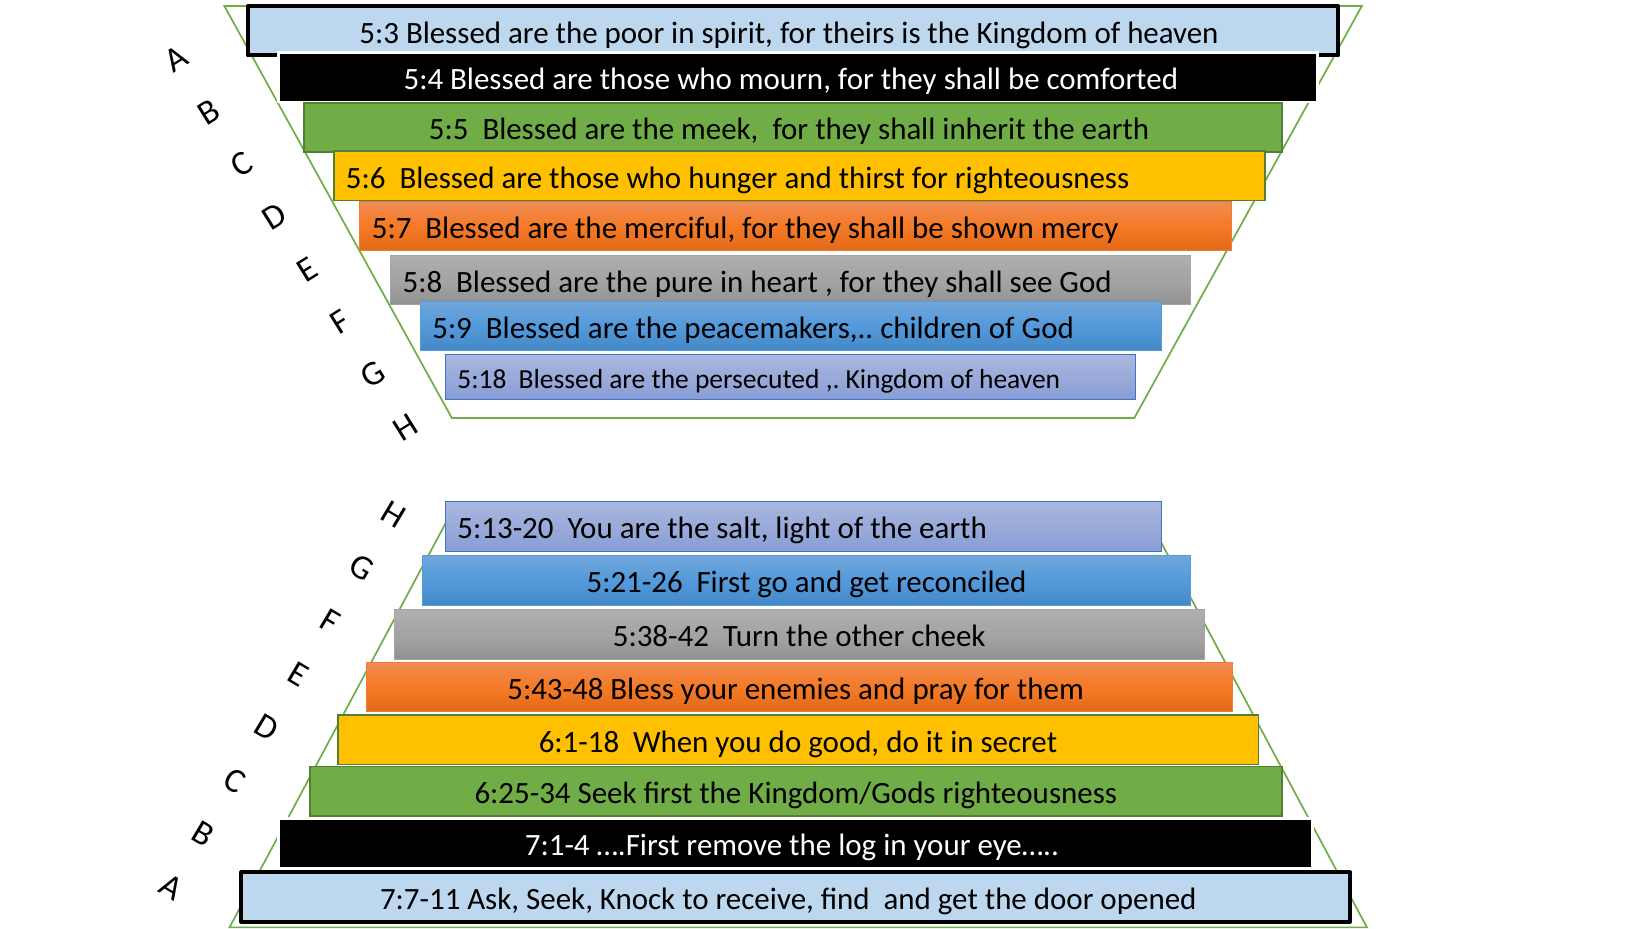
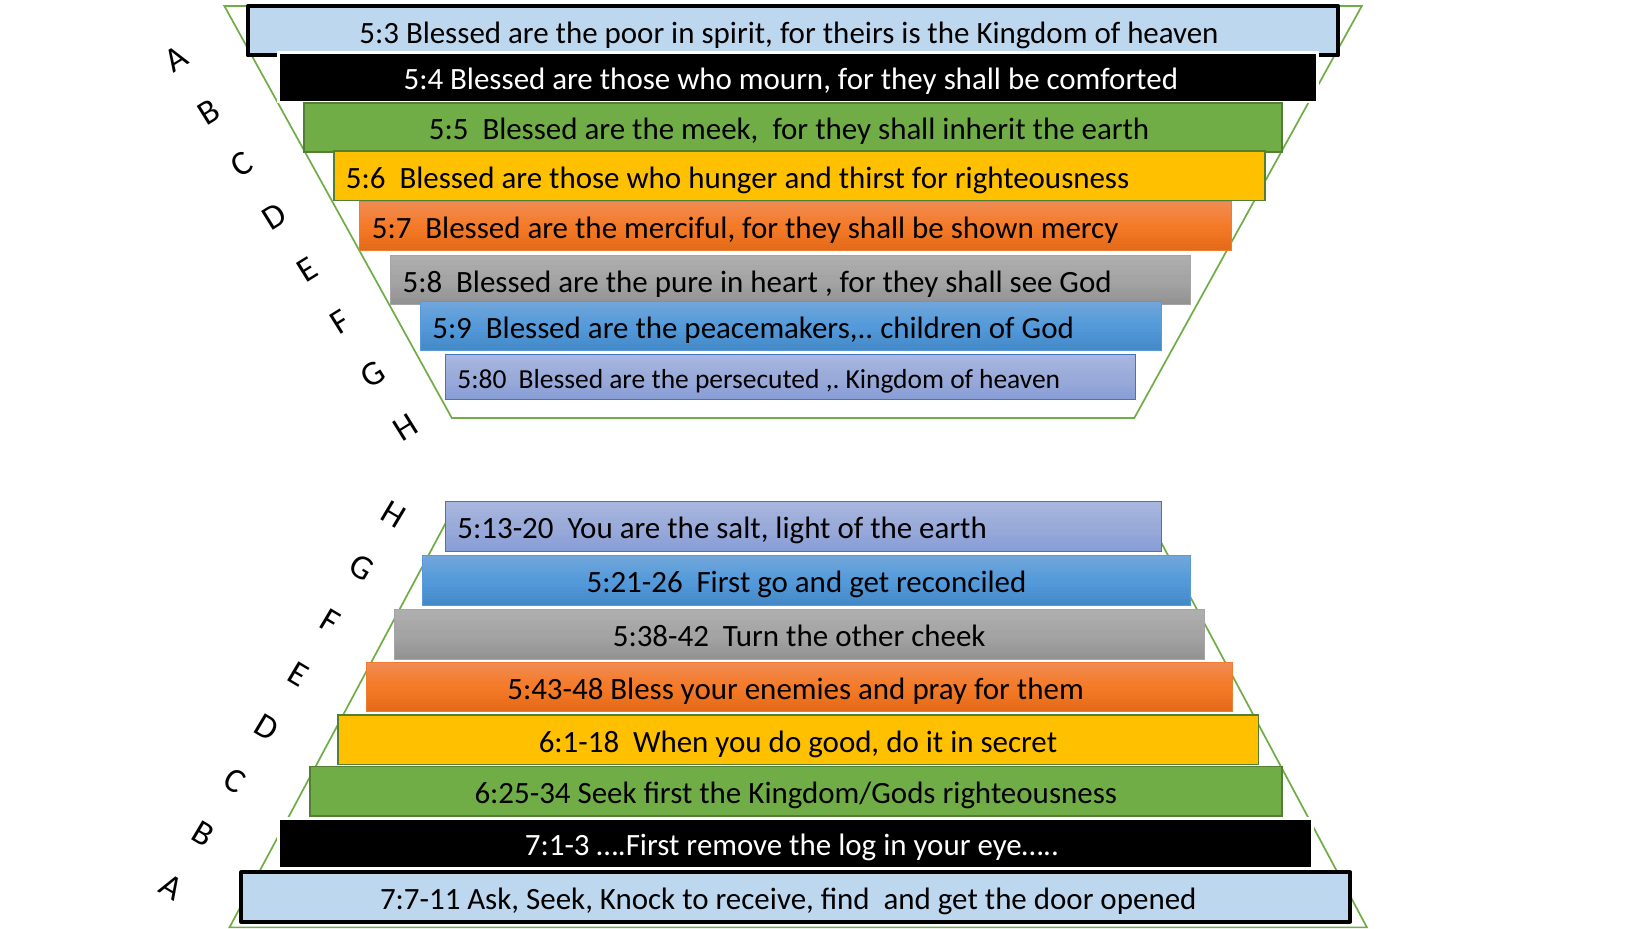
5:18: 5:18 -> 5:80
7:1-4: 7:1-4 -> 7:1-3
